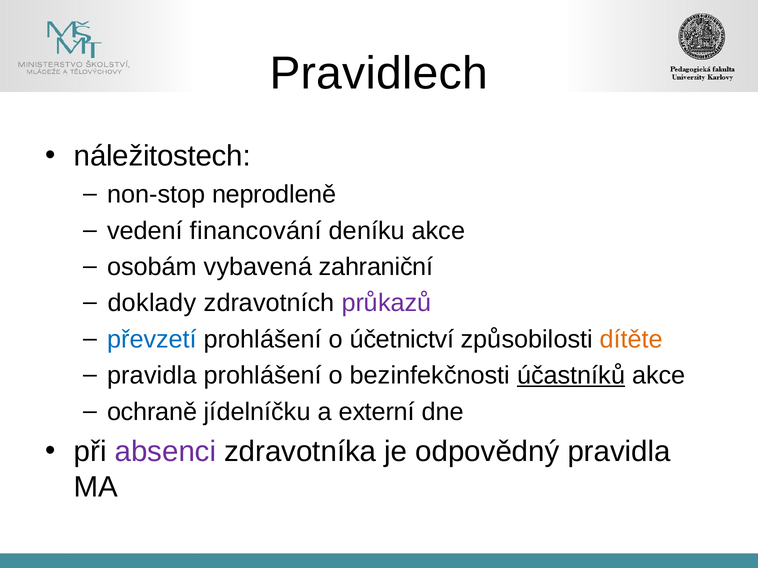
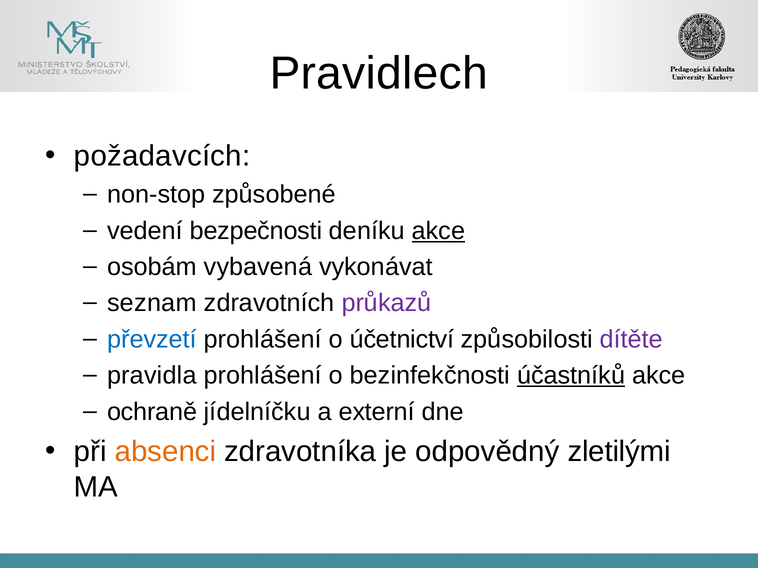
náležitostech: náležitostech -> požadavcích
neprodleně: neprodleně -> způsobené
financování: financování -> bezpečnosti
akce at (438, 231) underline: none -> present
zahraniční: zahraniční -> vykonávat
doklady: doklady -> seznam
dítěte colour: orange -> purple
absenci colour: purple -> orange
odpovědný pravidla: pravidla -> zletilými
